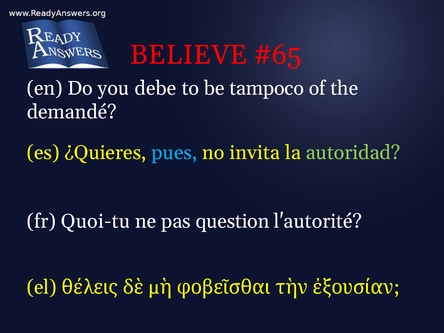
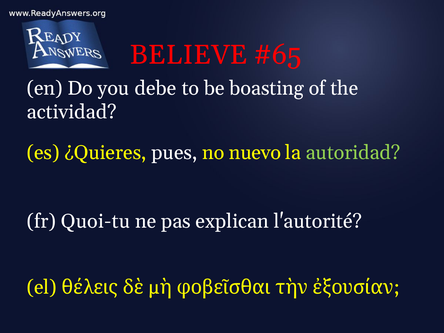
tampoco: tampoco -> boasting
demandé: demandé -> actividad
pues colour: light blue -> white
invita: invita -> nuevo
question: question -> explican
